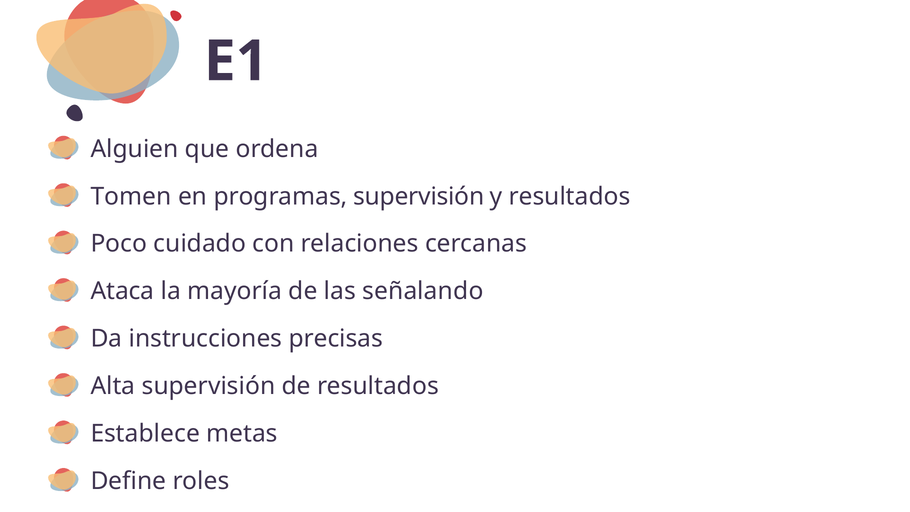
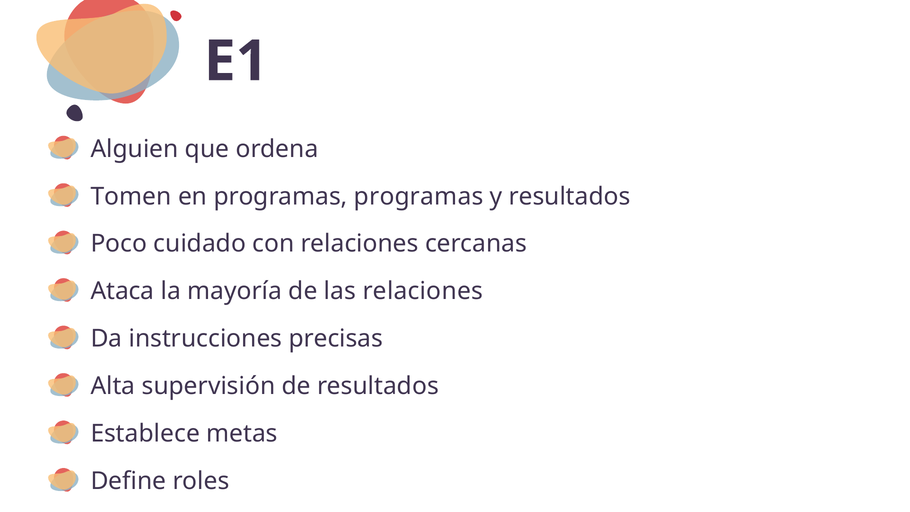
programas supervisión: supervisión -> programas
las señalando: señalando -> relaciones
